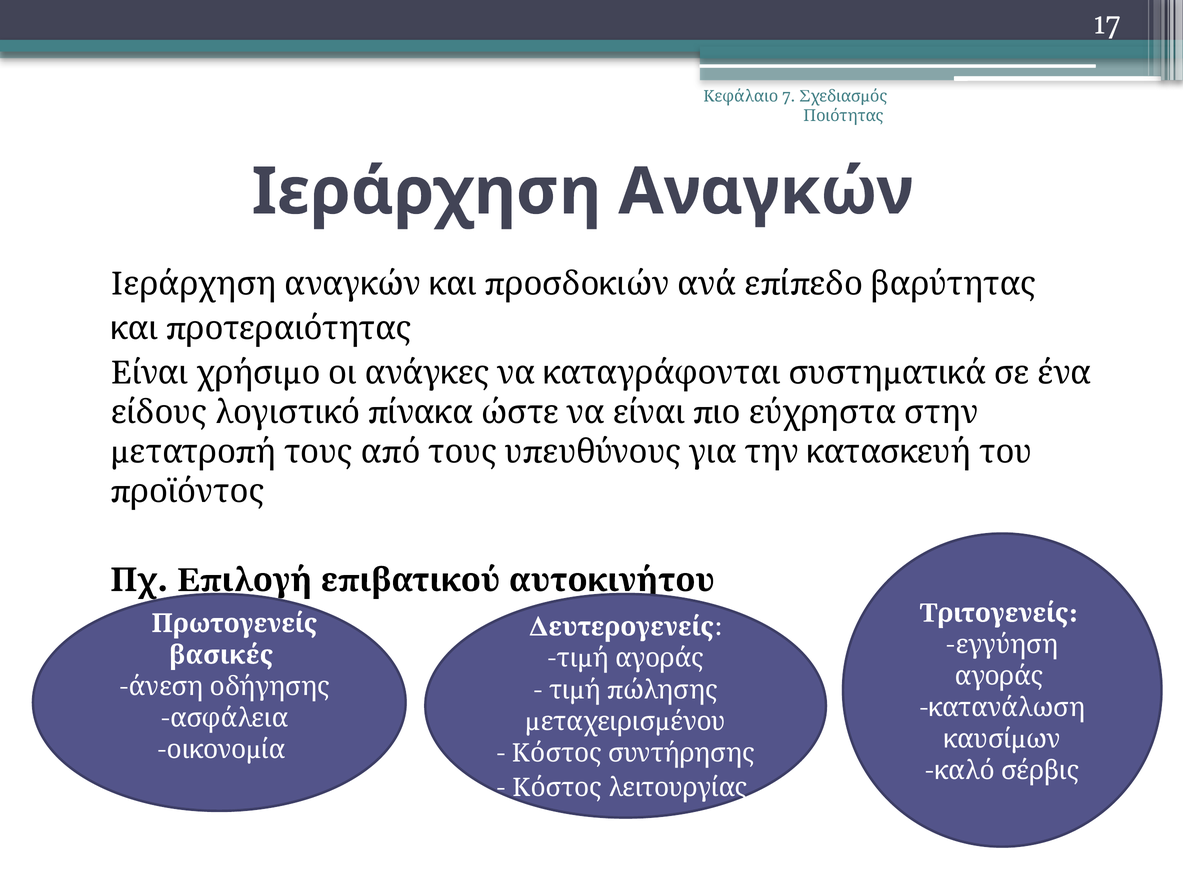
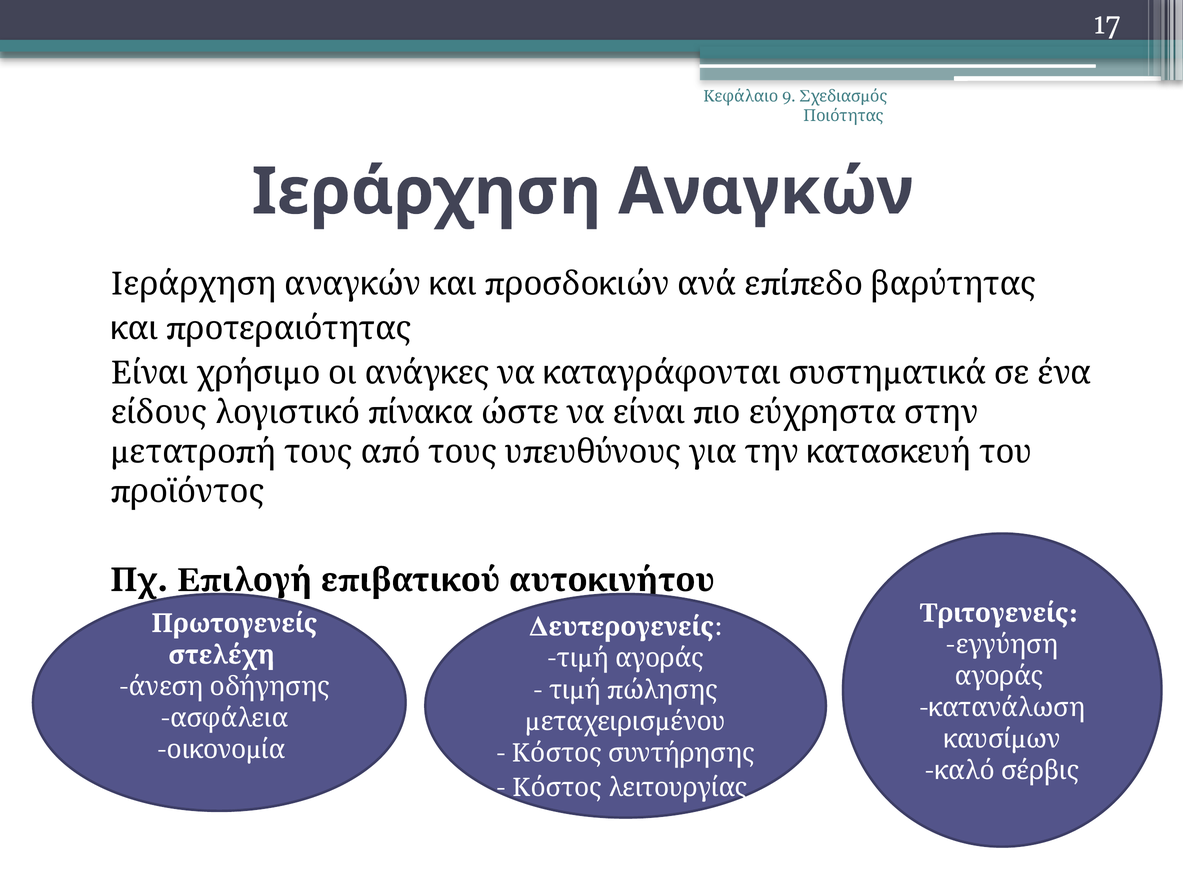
7: 7 -> 9
βασικές: βασικές -> στελέχη
